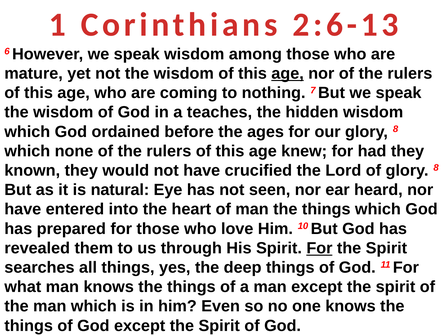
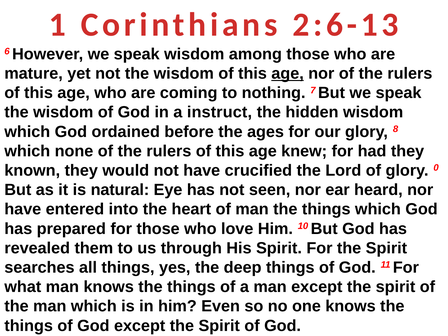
teaches: teaches -> instruct
of glory 8: 8 -> 0
For at (319, 248) underline: present -> none
